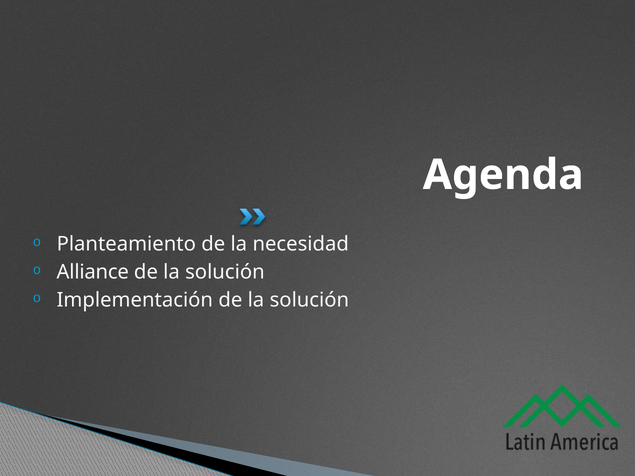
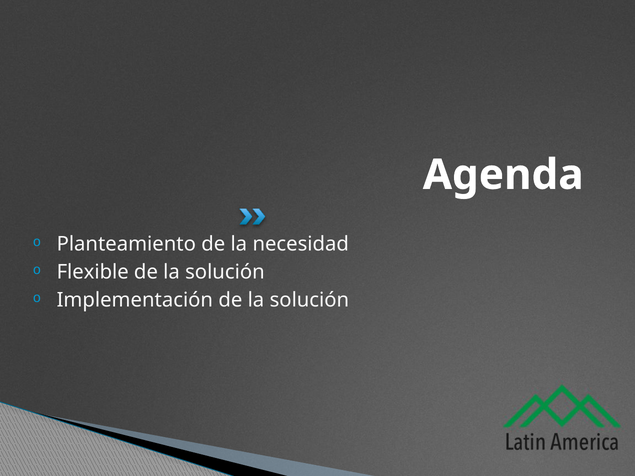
Alliance: Alliance -> Flexible
